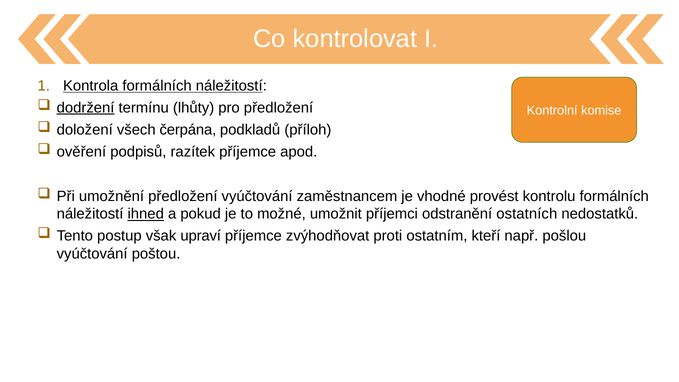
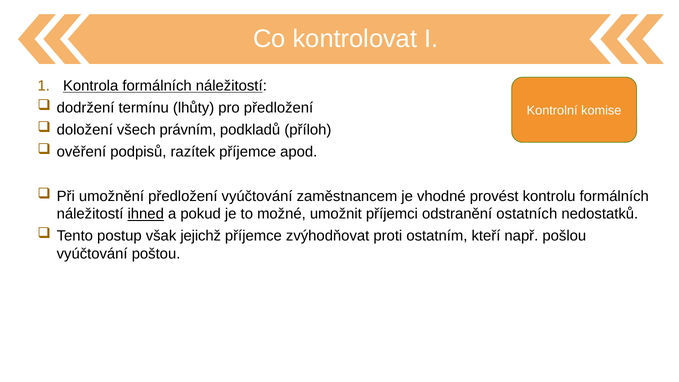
dodržení underline: present -> none
čerpána: čerpána -> právním
upraví: upraví -> jejichž
